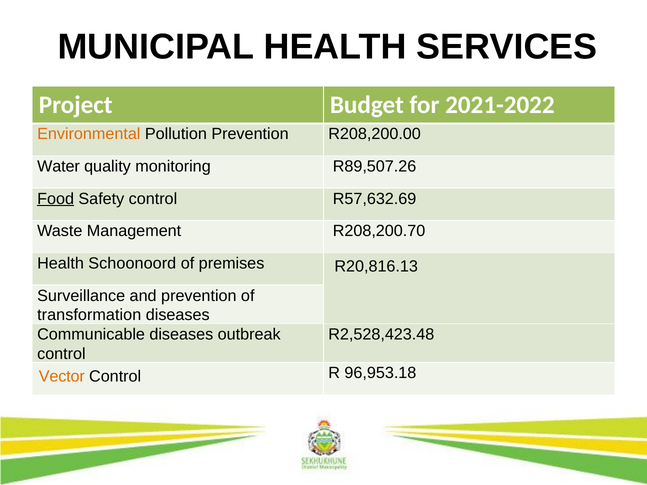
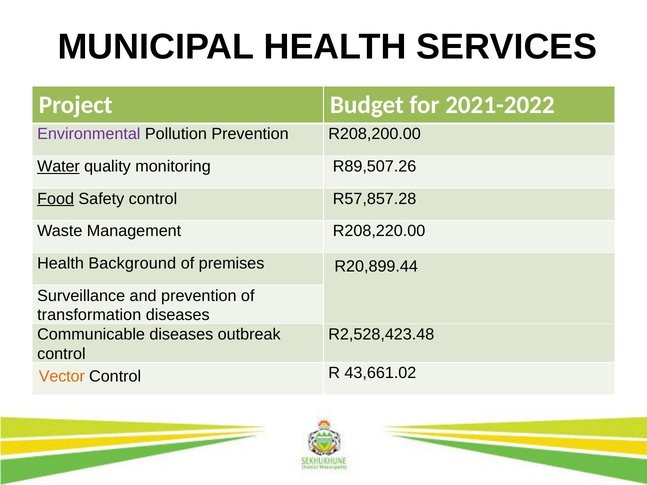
Environmental colour: orange -> purple
Water underline: none -> present
R57,632.69: R57,632.69 -> R57,857.28
R208,200.70: R208,200.70 -> R208,220.00
Schoonoord: Schoonoord -> Background
R20,816.13: R20,816.13 -> R20,899.44
96,953.18: 96,953.18 -> 43,661.02
